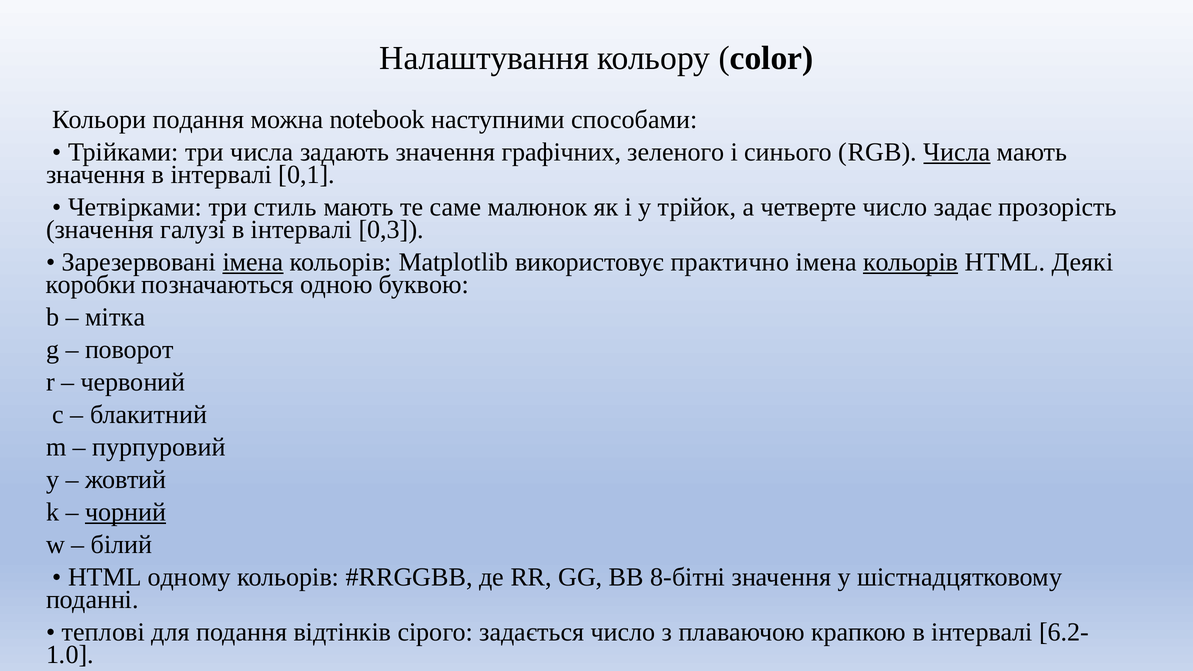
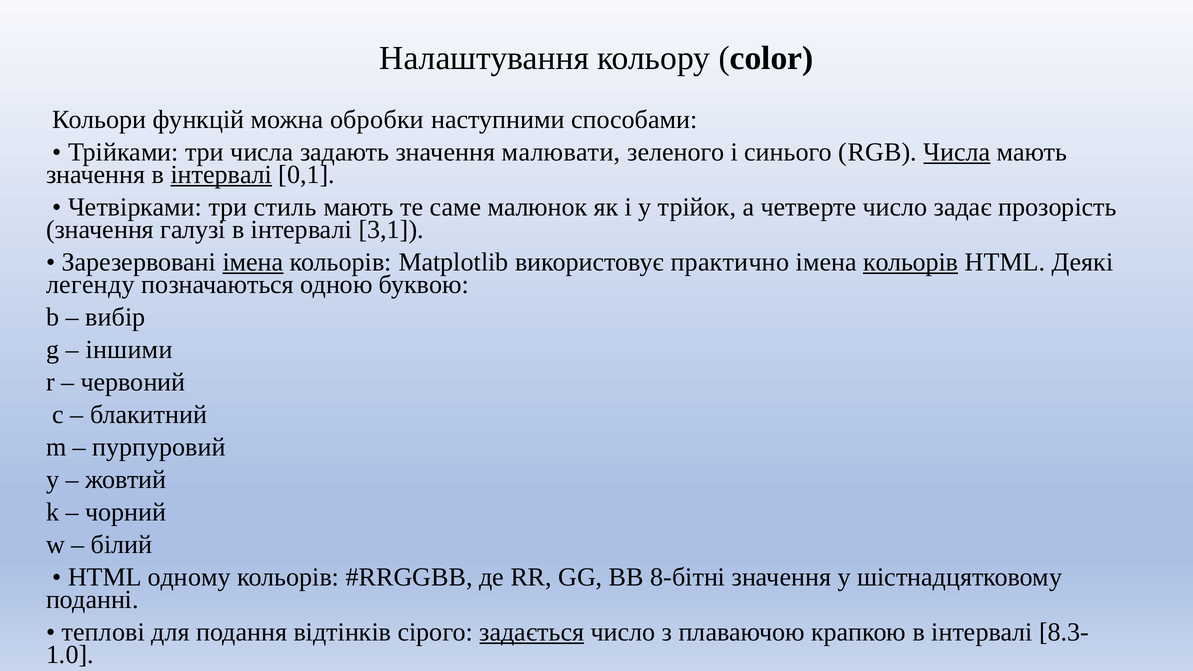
Кольори подання: подання -> функцій
notebook: notebook -> обробки
графічних: графічних -> малювати
інтервалі at (221, 175) underline: none -> present
0,3: 0,3 -> 3,1
коробки: коробки -> легенду
мітка: мітка -> вибір
поворот: поворот -> іншими
чорний underline: present -> none
задається underline: none -> present
6.2-: 6.2- -> 8.3-
